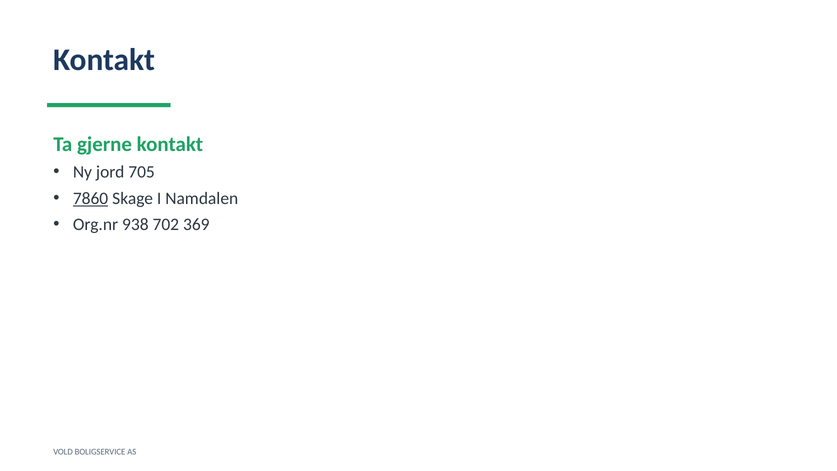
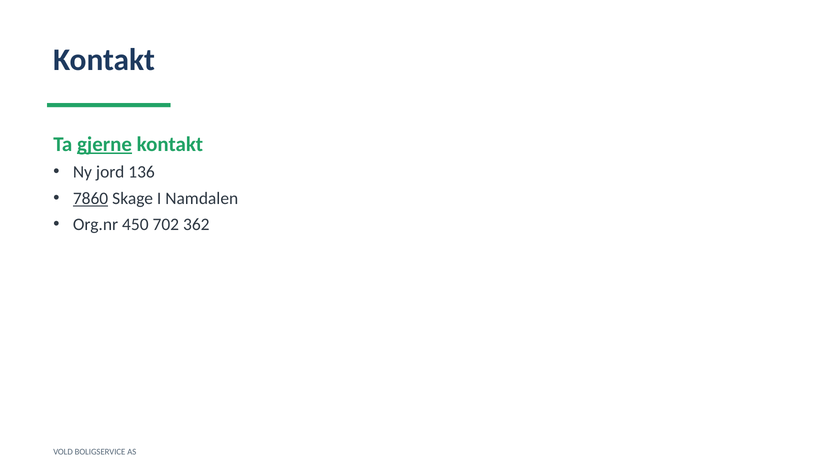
gjerne underline: none -> present
705: 705 -> 136
938: 938 -> 450
369: 369 -> 362
